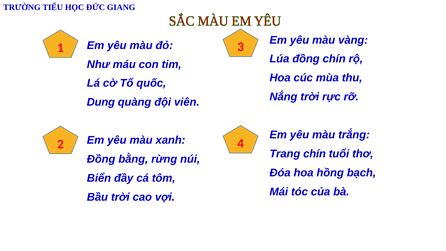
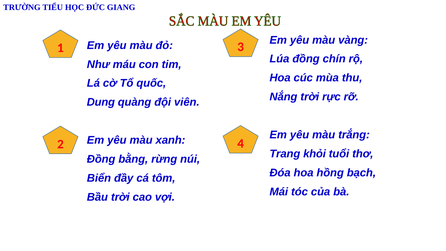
Trang chín: chín -> khỏi
